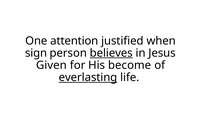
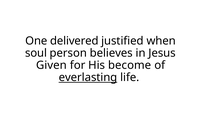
attention: attention -> delivered
sign: sign -> soul
believes underline: present -> none
